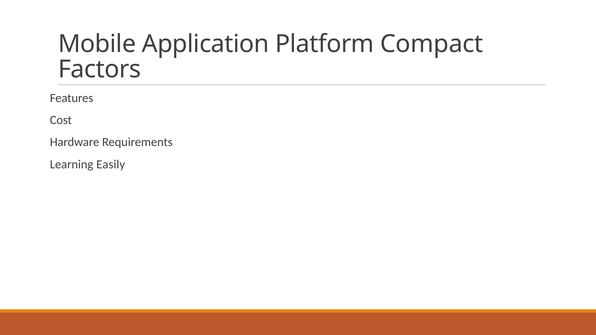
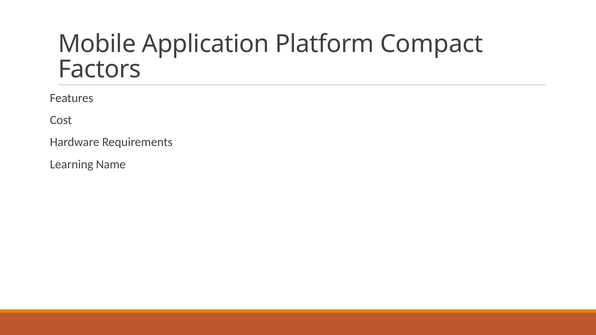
Easily: Easily -> Name
